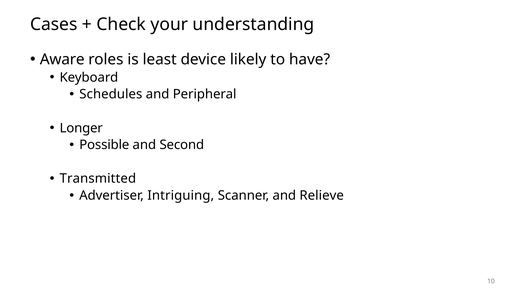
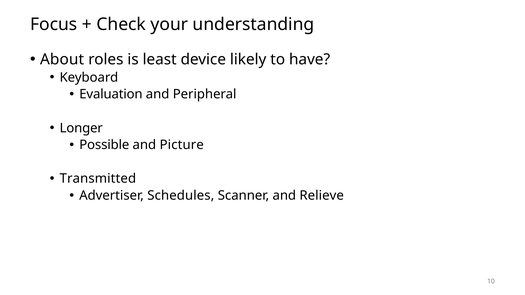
Cases: Cases -> Focus
Aware: Aware -> About
Schedules: Schedules -> Evaluation
Second: Second -> Picture
Intriguing: Intriguing -> Schedules
